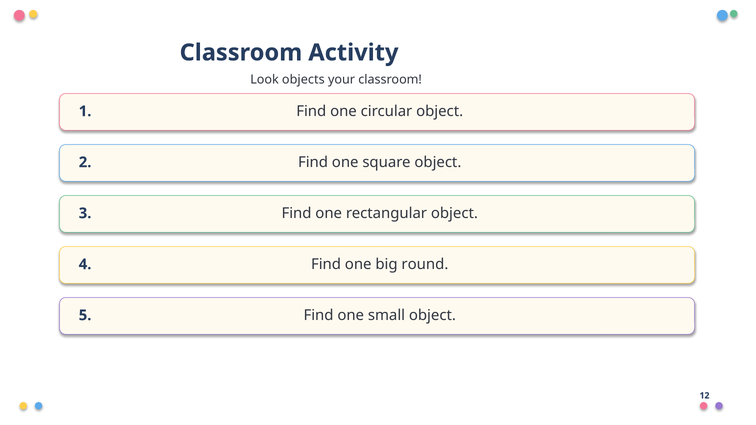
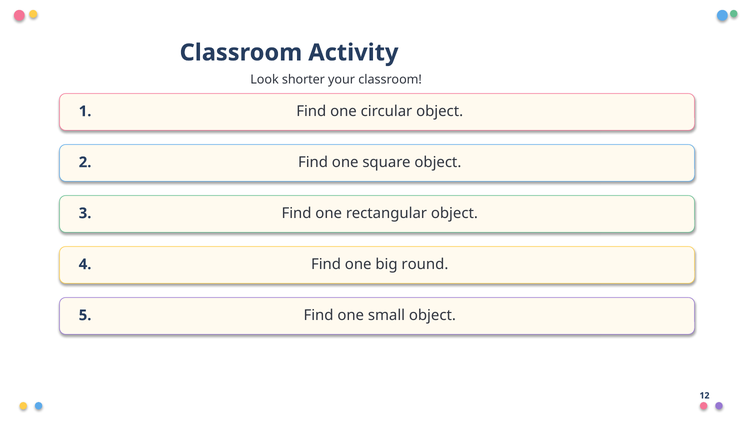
objects: objects -> shorter
